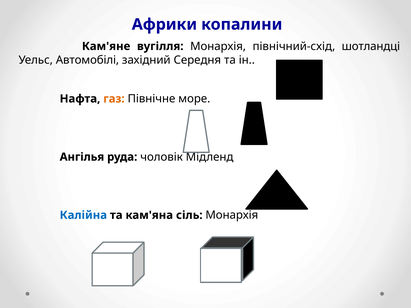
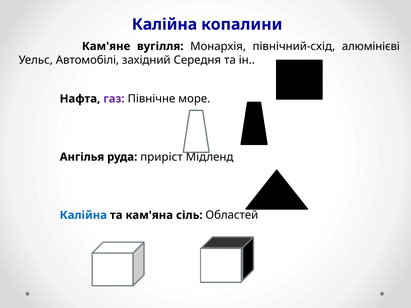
Африки at (164, 24): Африки -> Калійна
шотландці: шотландці -> алюмінієві
газ colour: orange -> purple
чоловік: чоловік -> приріст
сіль Монархія: Монархія -> Областей
